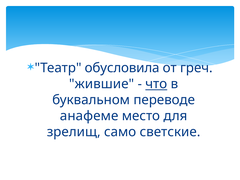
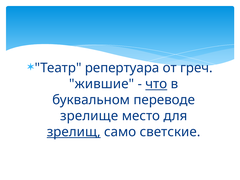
обусловила: обусловила -> репертуара
анафеме: анафеме -> зрелище
зрелищ underline: none -> present
